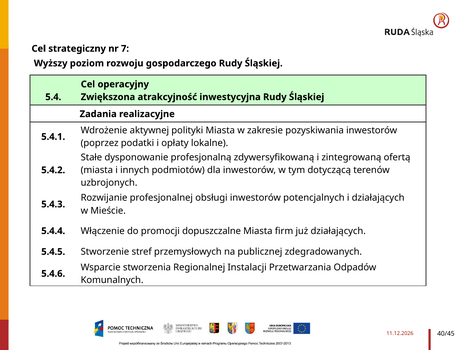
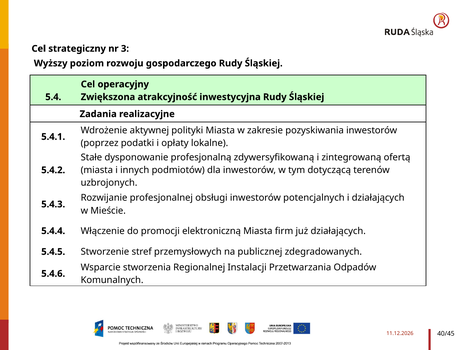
7: 7 -> 3
dopuszczalne: dopuszczalne -> elektroniczną
